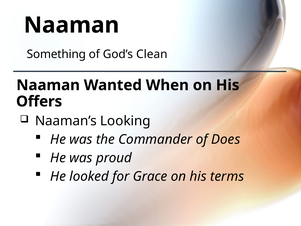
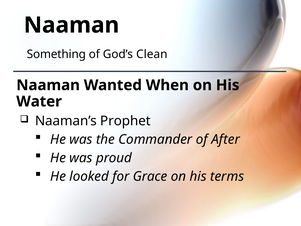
Offers: Offers -> Water
Looking: Looking -> Prophet
Does: Does -> After
